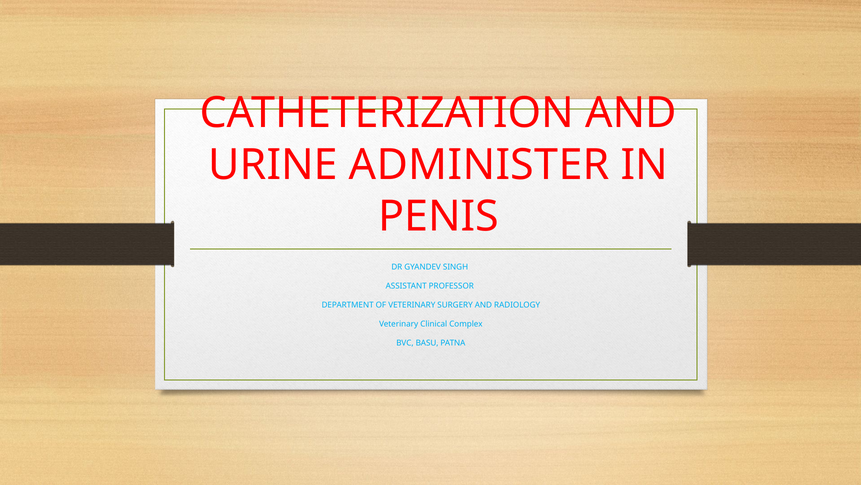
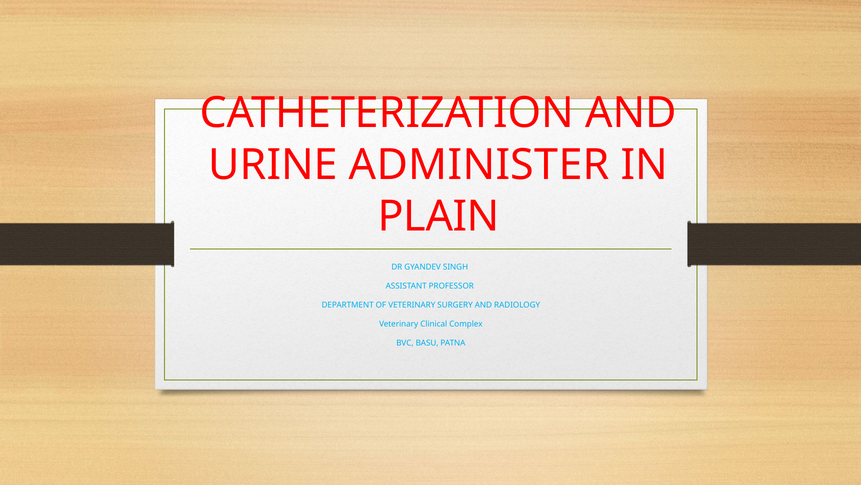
PENIS: PENIS -> PLAIN
